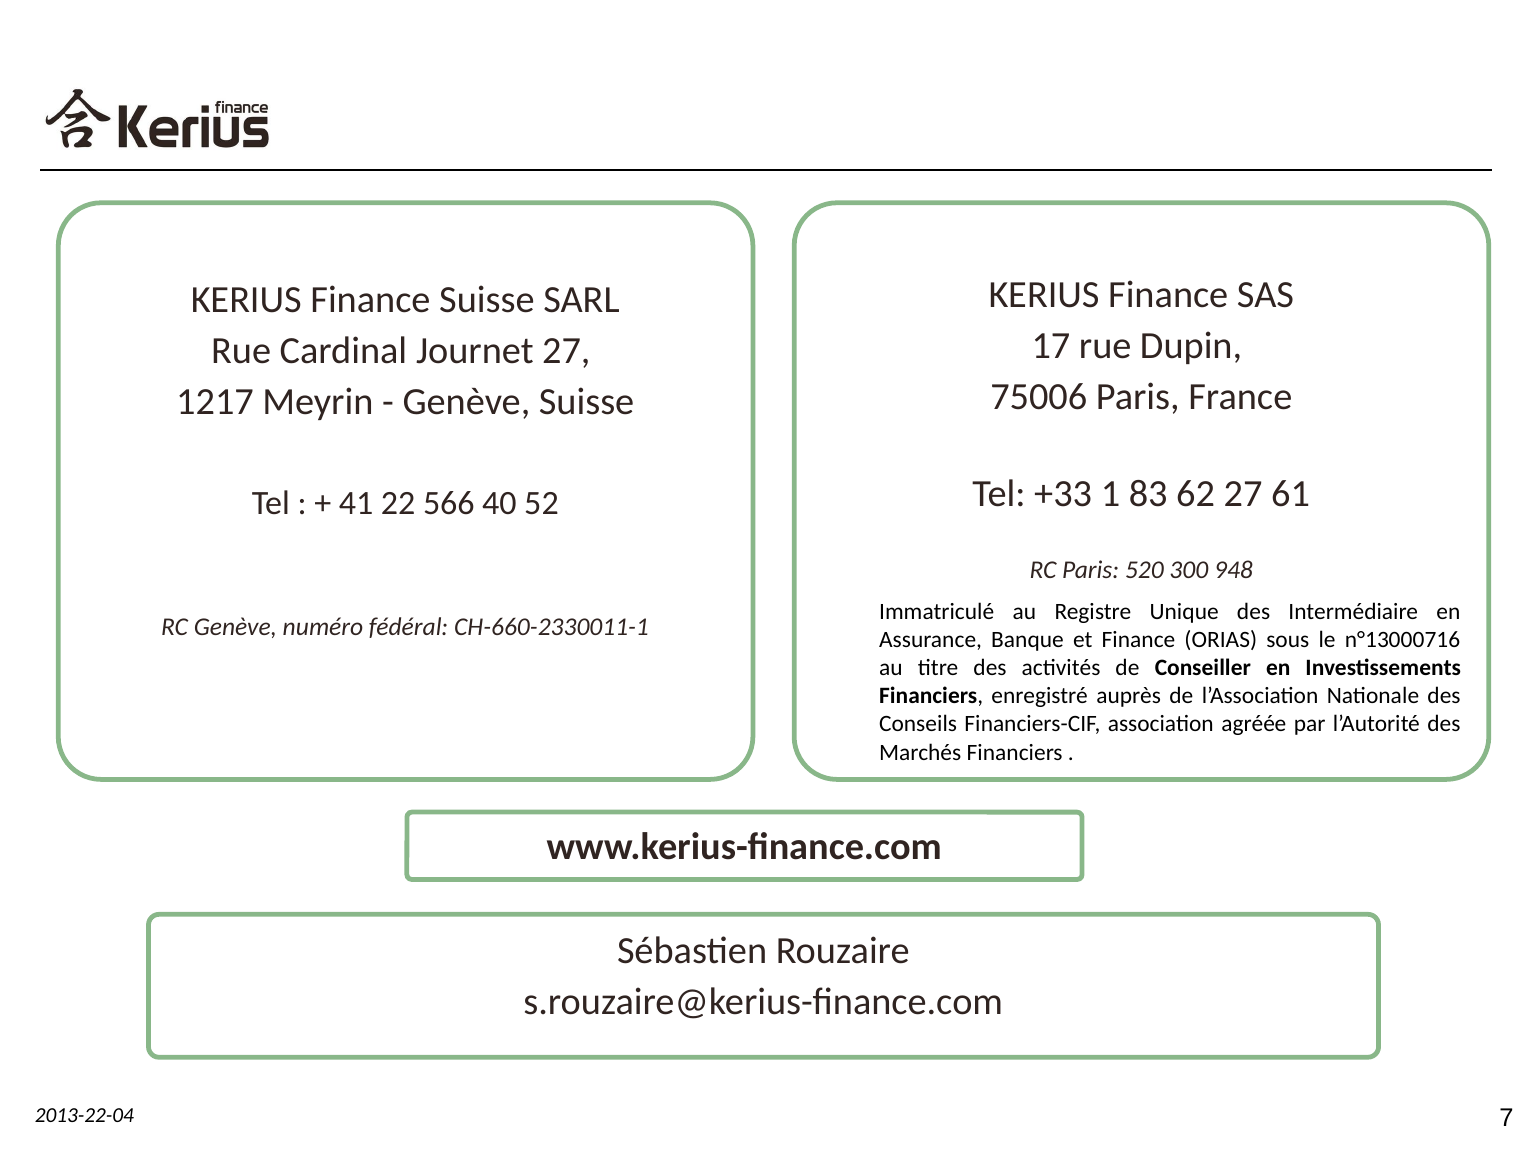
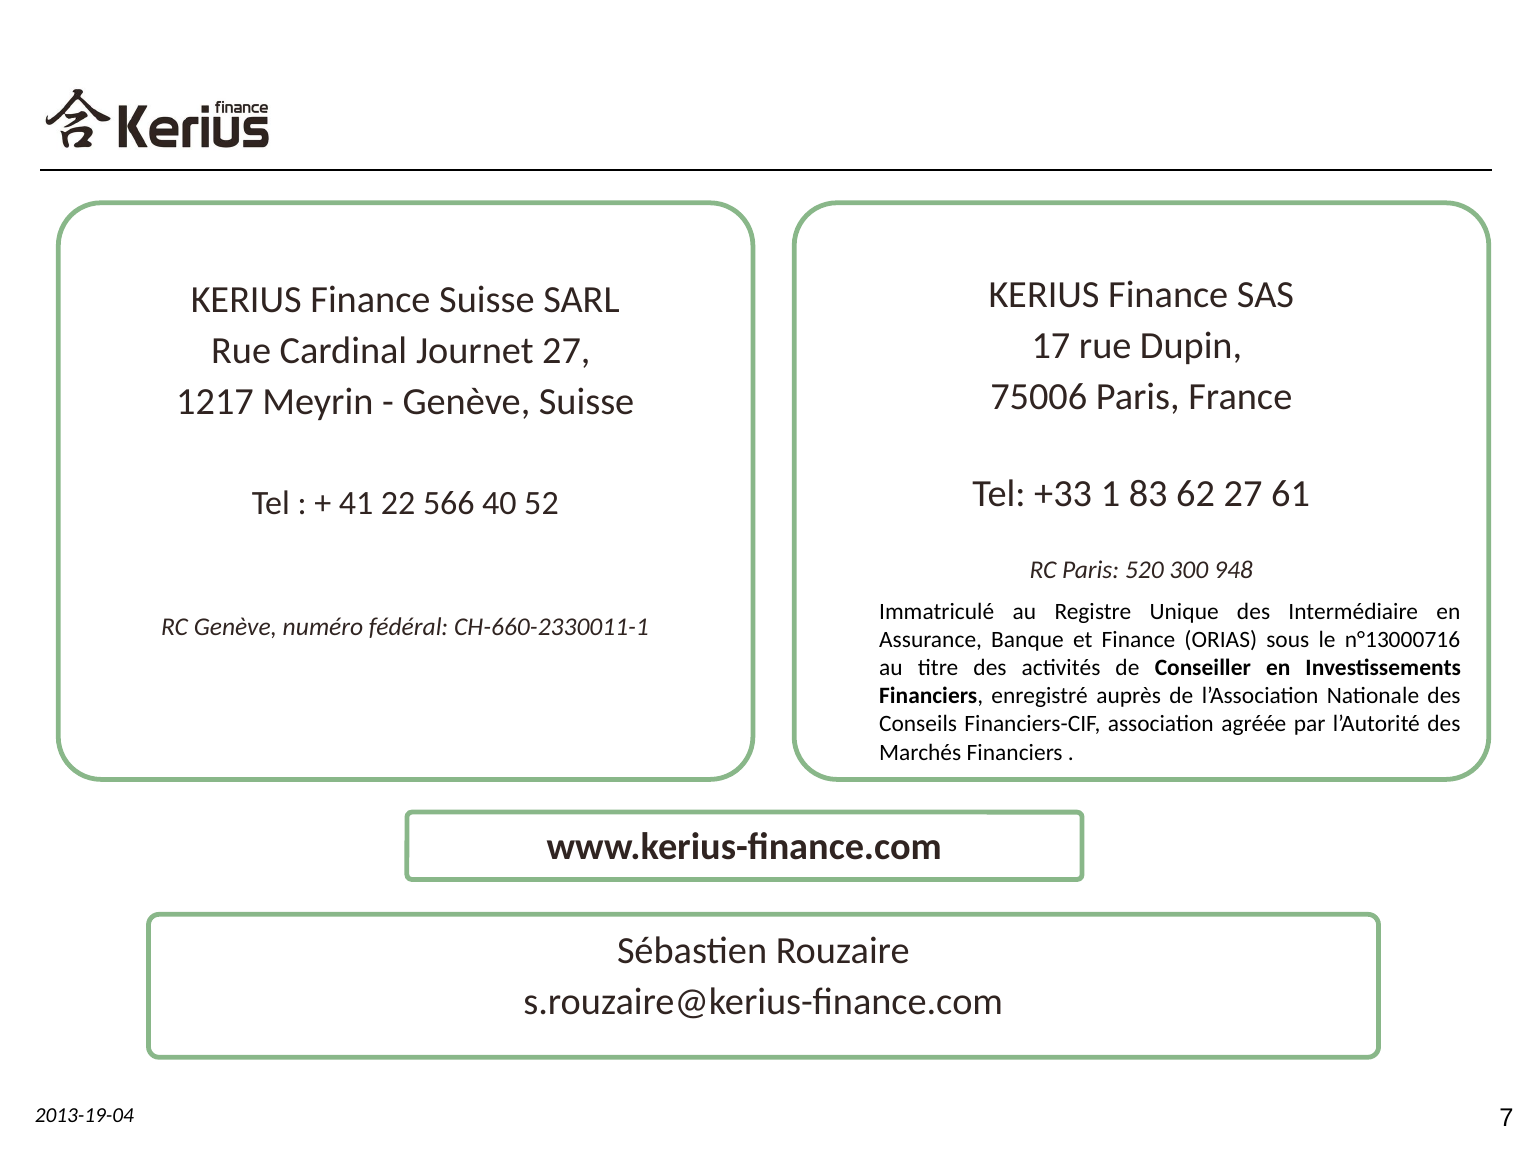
2013-22-04: 2013-22-04 -> 2013-19-04
